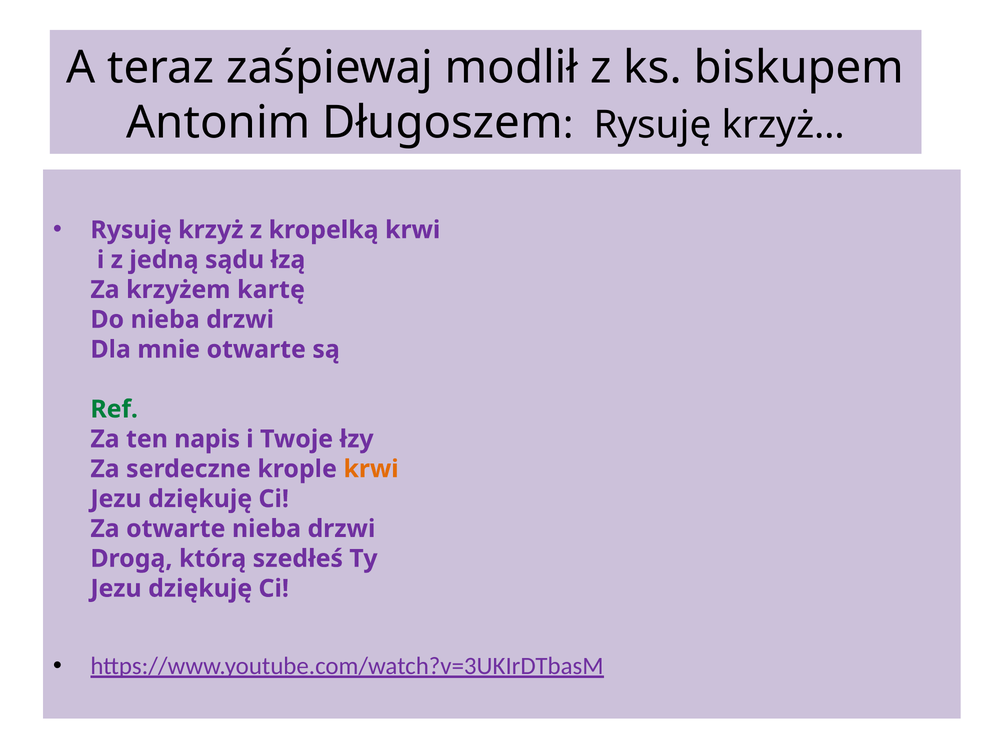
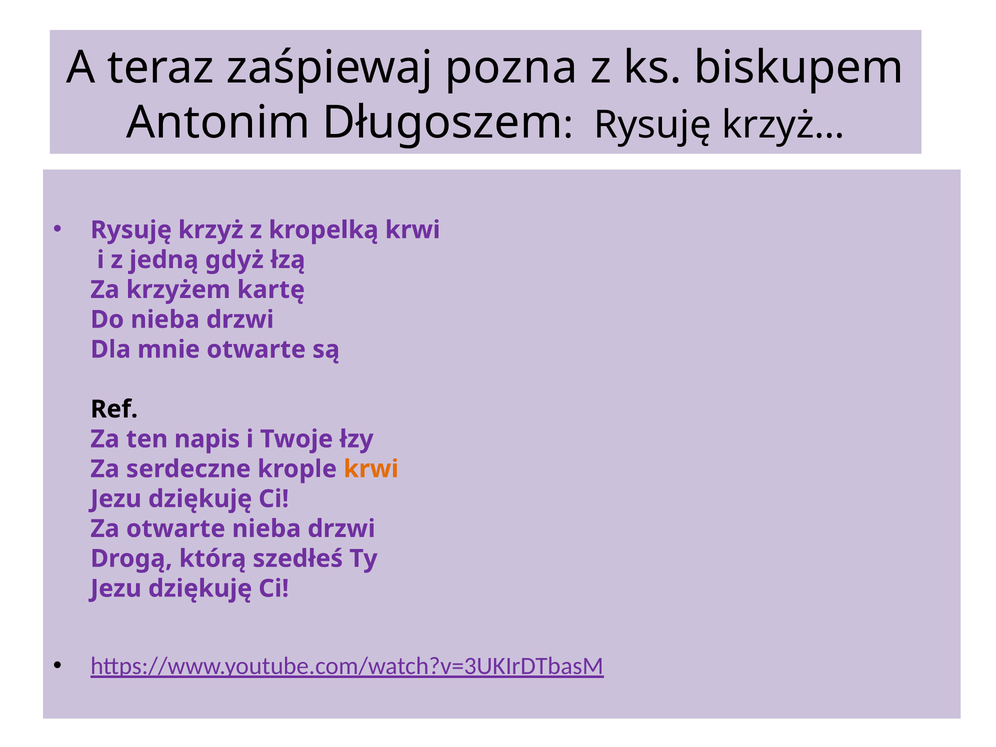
modlił: modlił -> pozna
sądu: sądu -> gdyż
Ref colour: green -> black
